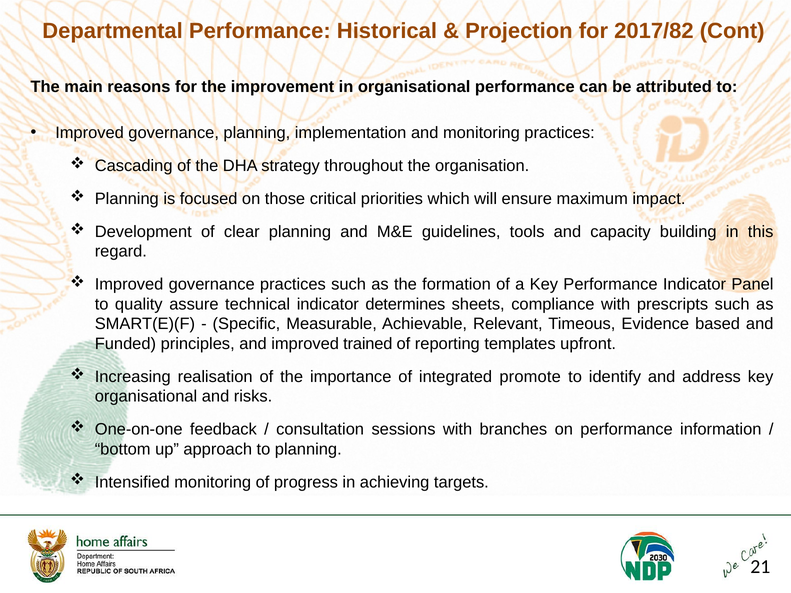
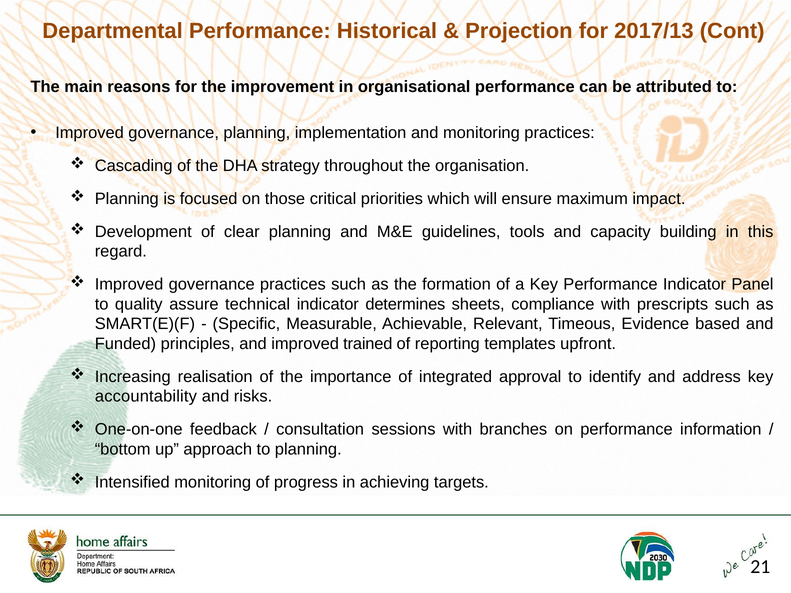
2017/82: 2017/82 -> 2017/13
promote: promote -> approval
organisational at (146, 397): organisational -> accountability
